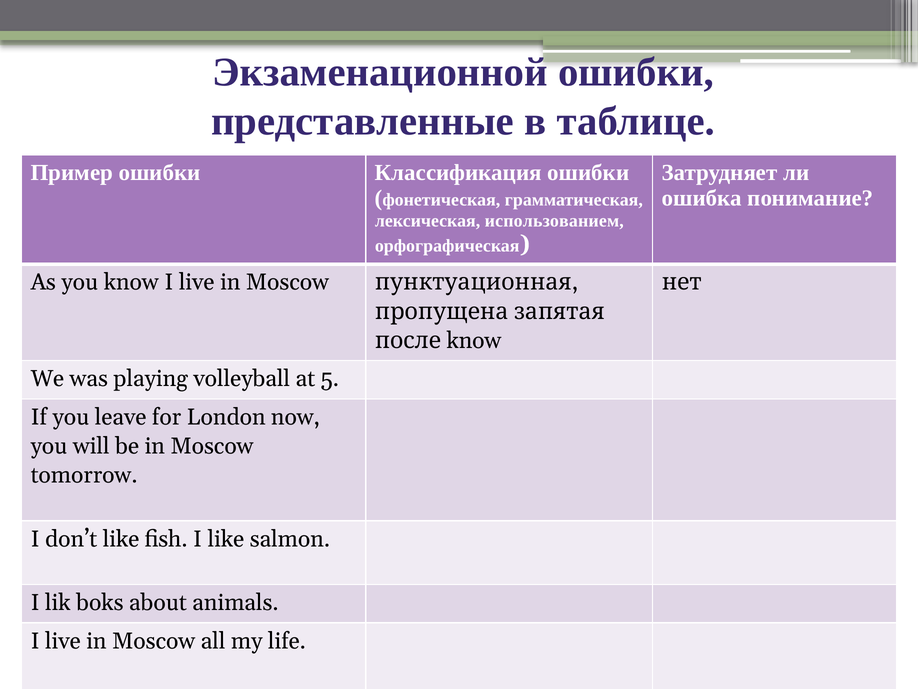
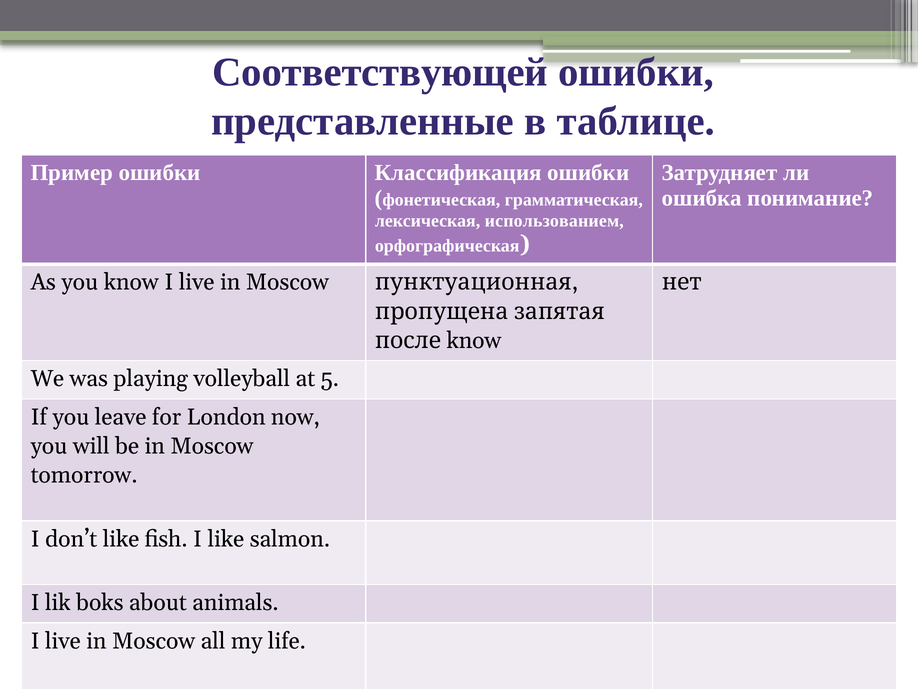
Экзаменационной: Экзаменационной -> Соответствующей
